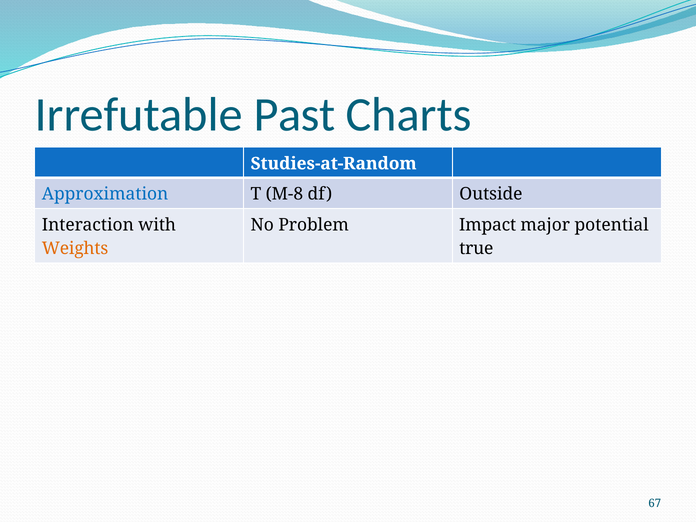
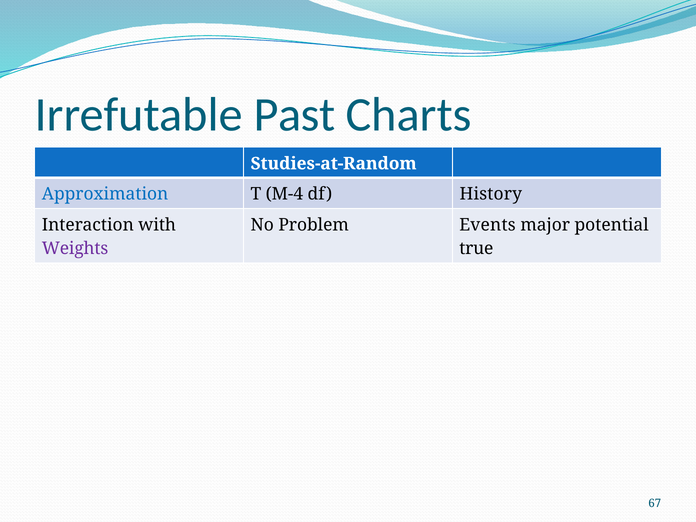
M-8: M-8 -> M-4
Outside: Outside -> History
Impact: Impact -> Events
Weights colour: orange -> purple
